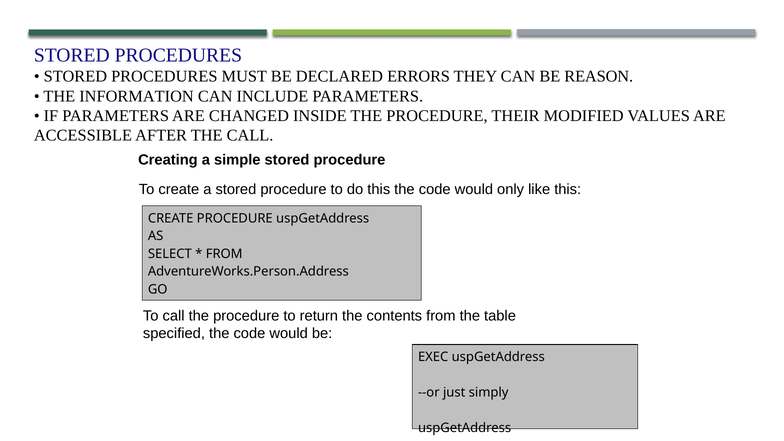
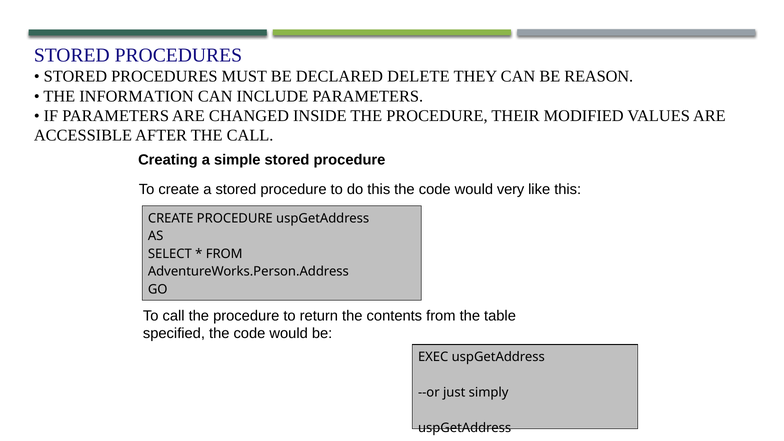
ERRORS: ERRORS -> DELETE
only: only -> very
